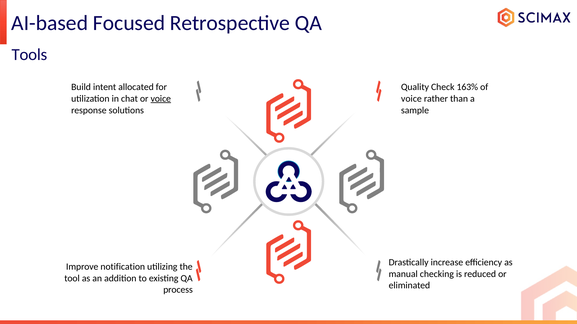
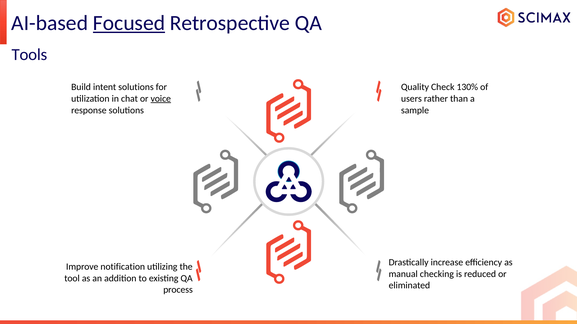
Focused underline: none -> present
intent allocated: allocated -> solutions
163%: 163% -> 130%
voice at (411, 99): voice -> users
